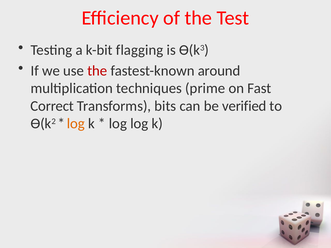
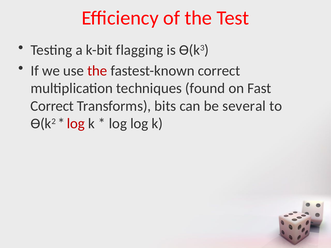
fastest-known around: around -> correct
prime: prime -> found
verified: verified -> several
log at (76, 124) colour: orange -> red
